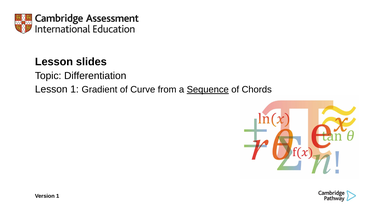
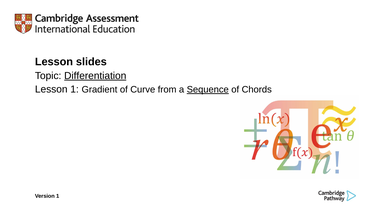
Differentiation underline: none -> present
